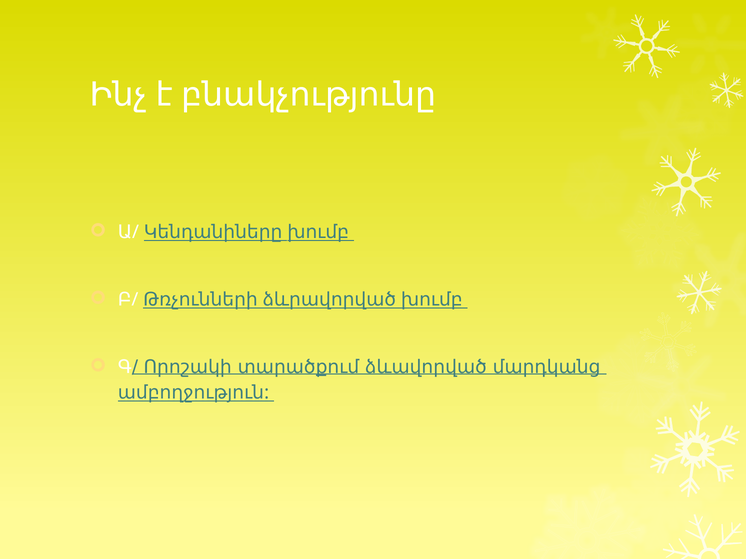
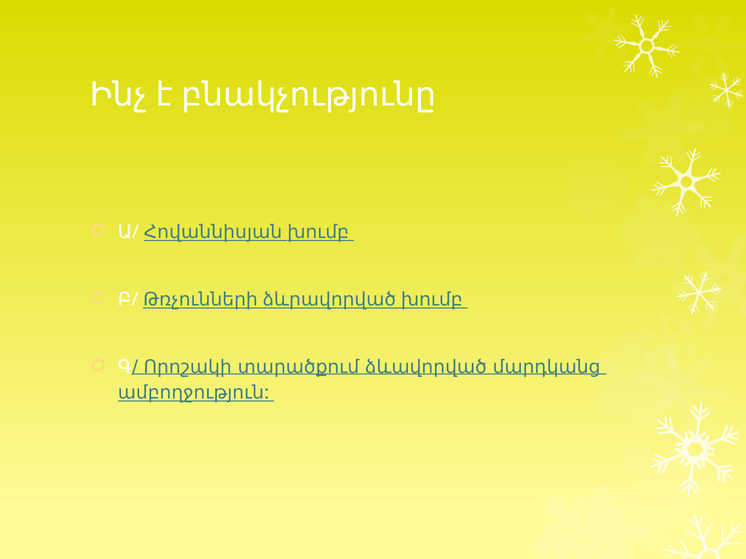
Կենդանիները: Կենդանիները -> Հովաննիսյան
